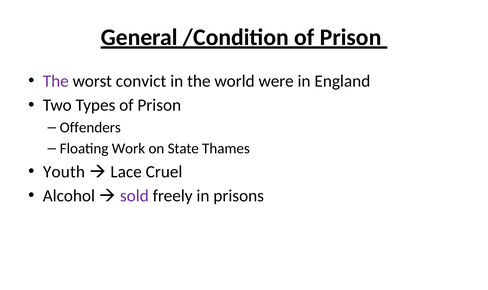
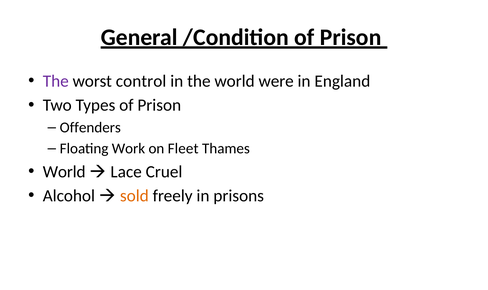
convict: convict -> control
State: State -> Fleet
Youth at (64, 171): Youth -> World
sold colour: purple -> orange
